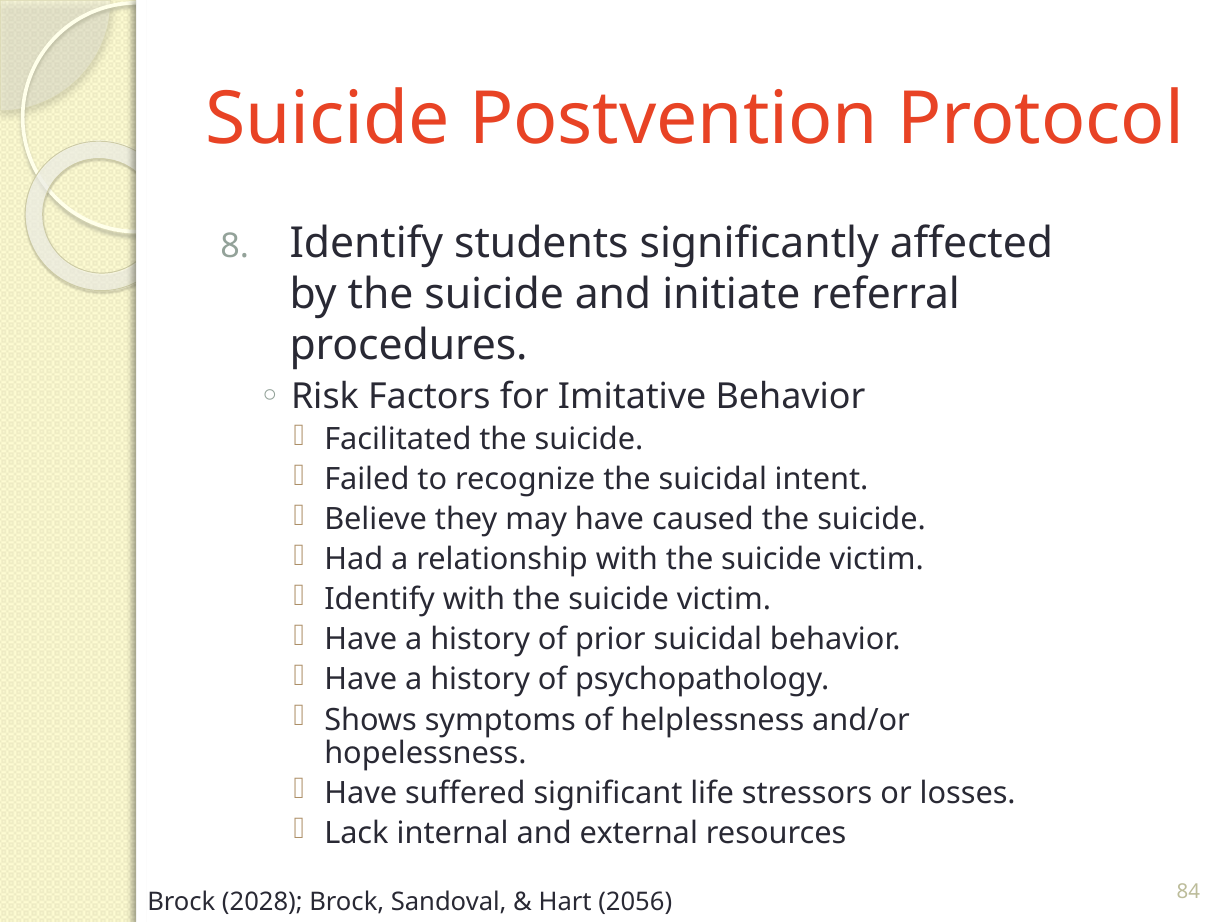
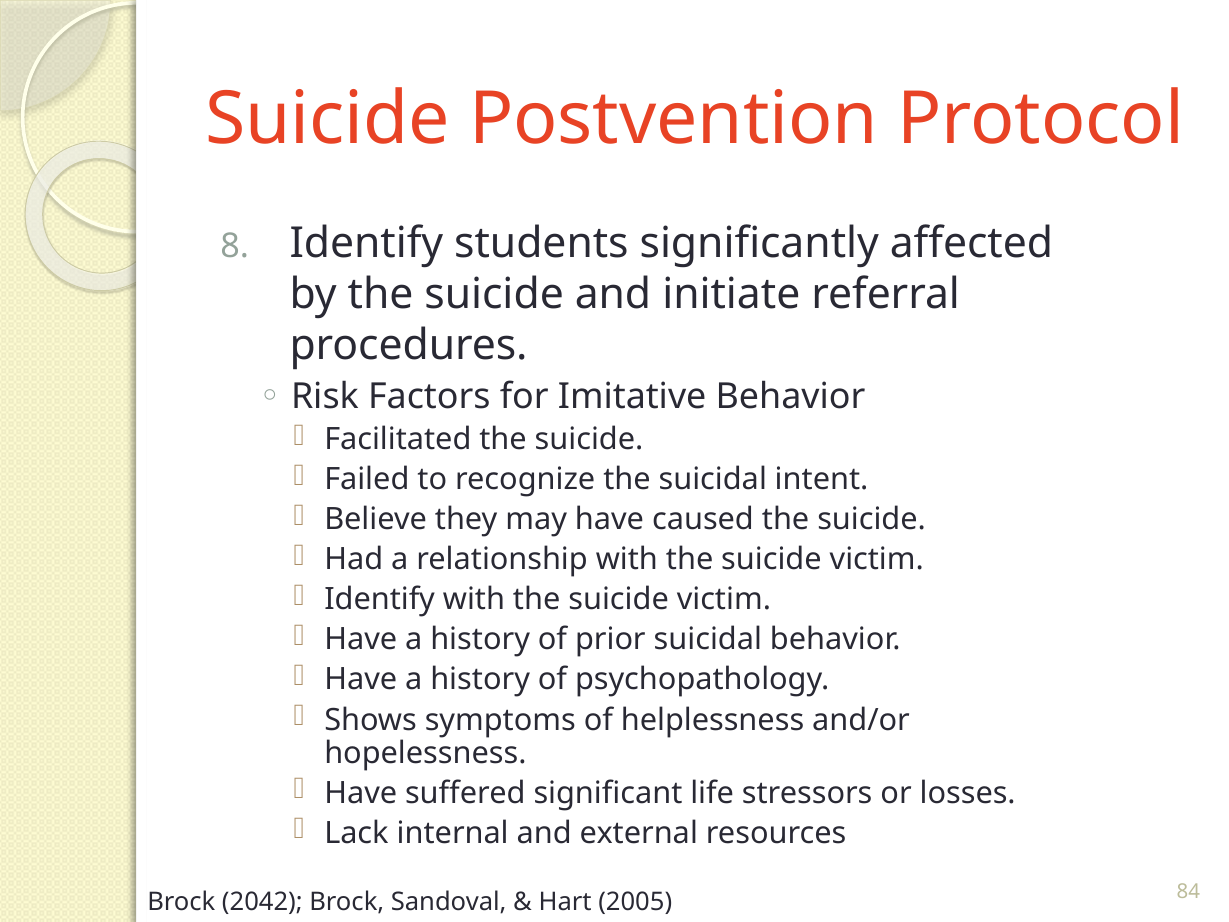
2028: 2028 -> 2042
2056: 2056 -> 2005
